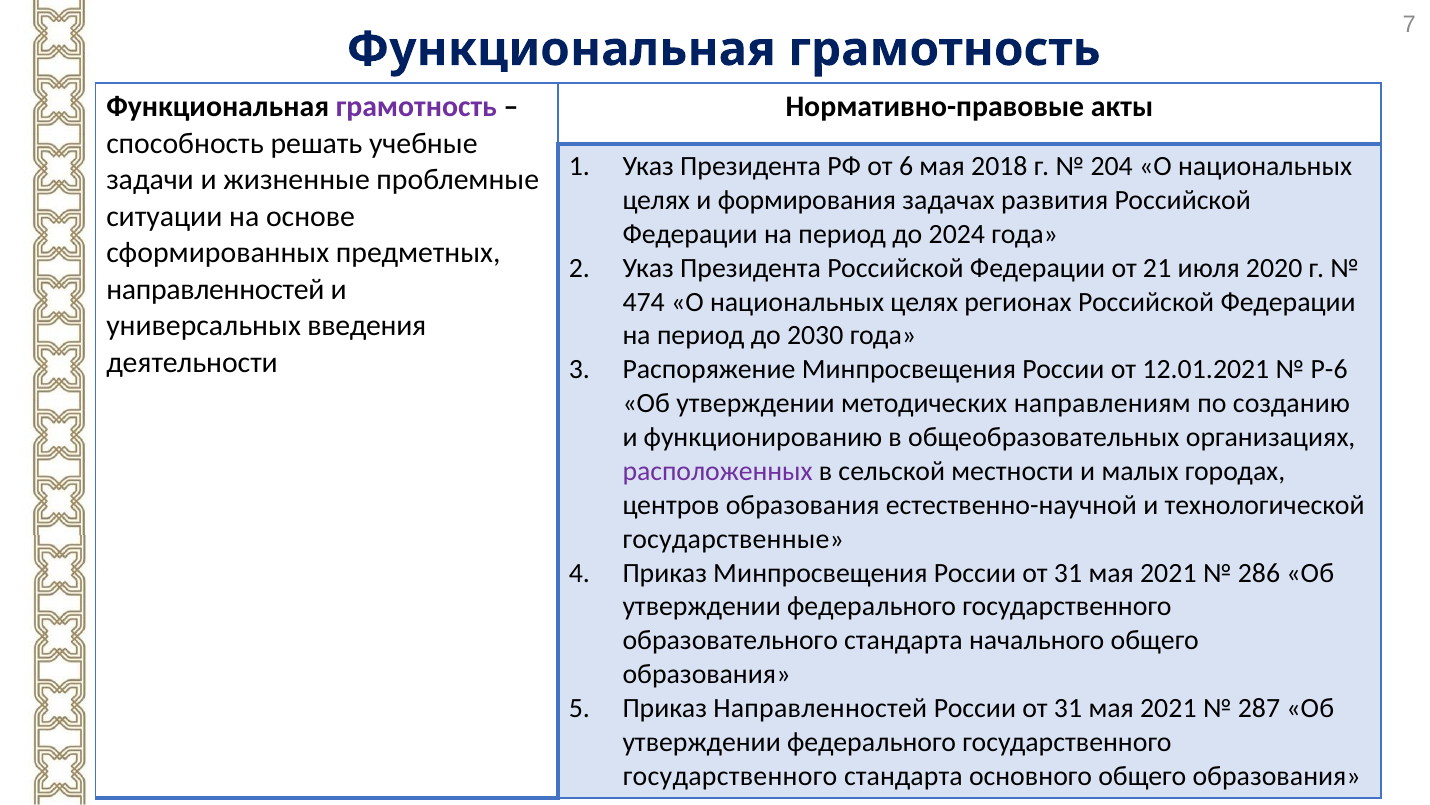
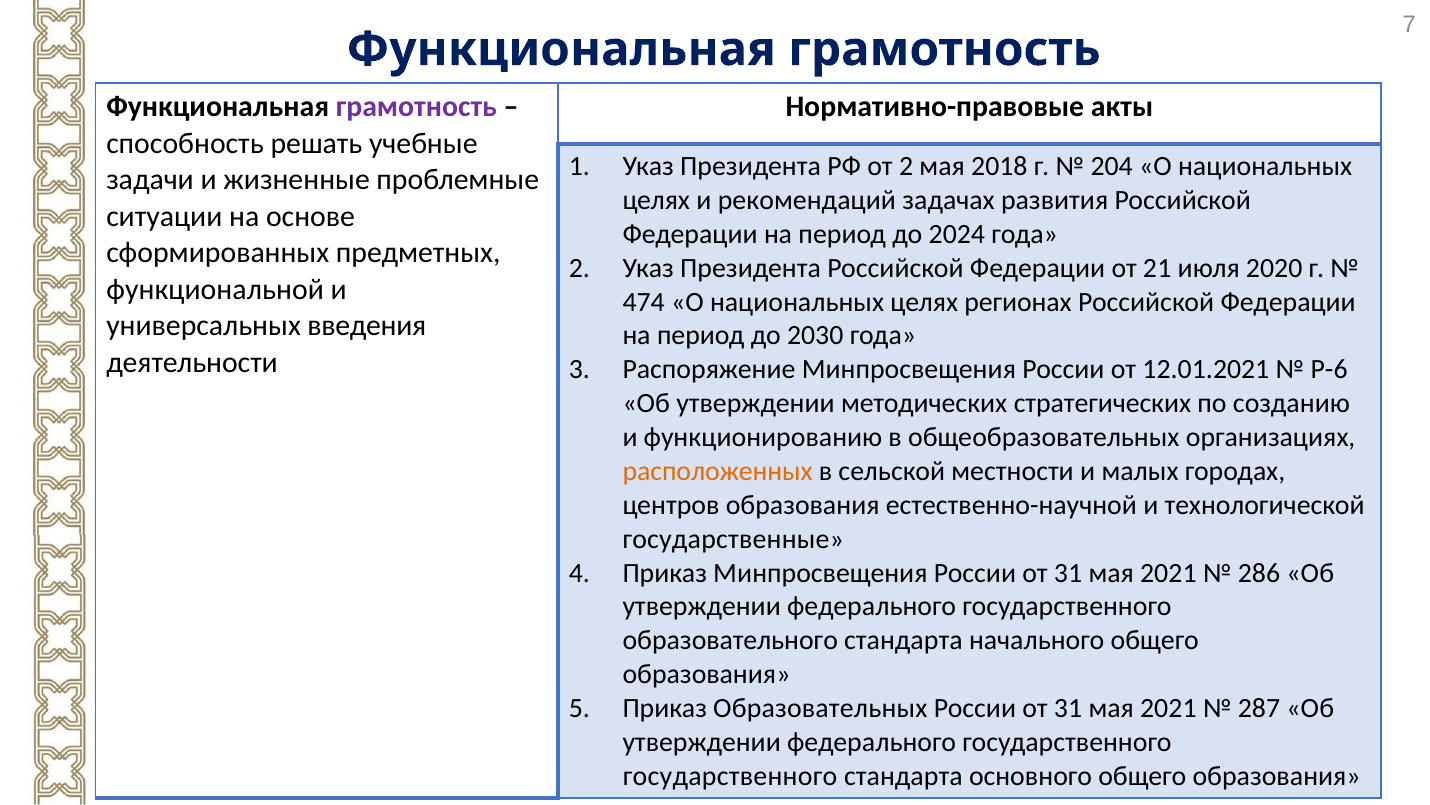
от 6: 6 -> 2
формирования: формирования -> рекомендаций
направленностей at (215, 289): направленностей -> функциональной
направлениям: направлениям -> стратегических
расположенных colour: purple -> orange
Приказ Направленностей: Направленностей -> Образовательных
